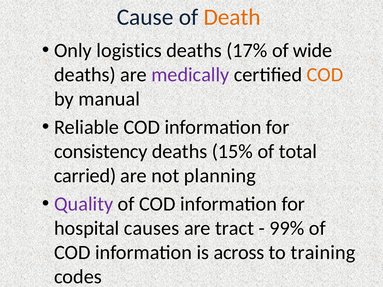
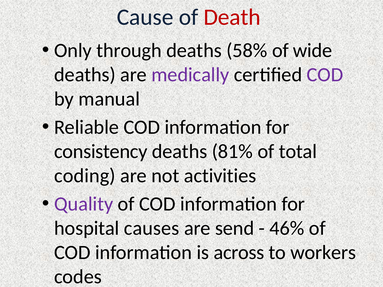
Death colour: orange -> red
logistics: logistics -> through
17%: 17% -> 58%
COD at (325, 75) colour: orange -> purple
15%: 15% -> 81%
carried: carried -> coding
planning: planning -> activities
tract: tract -> send
99%: 99% -> 46%
training: training -> workers
